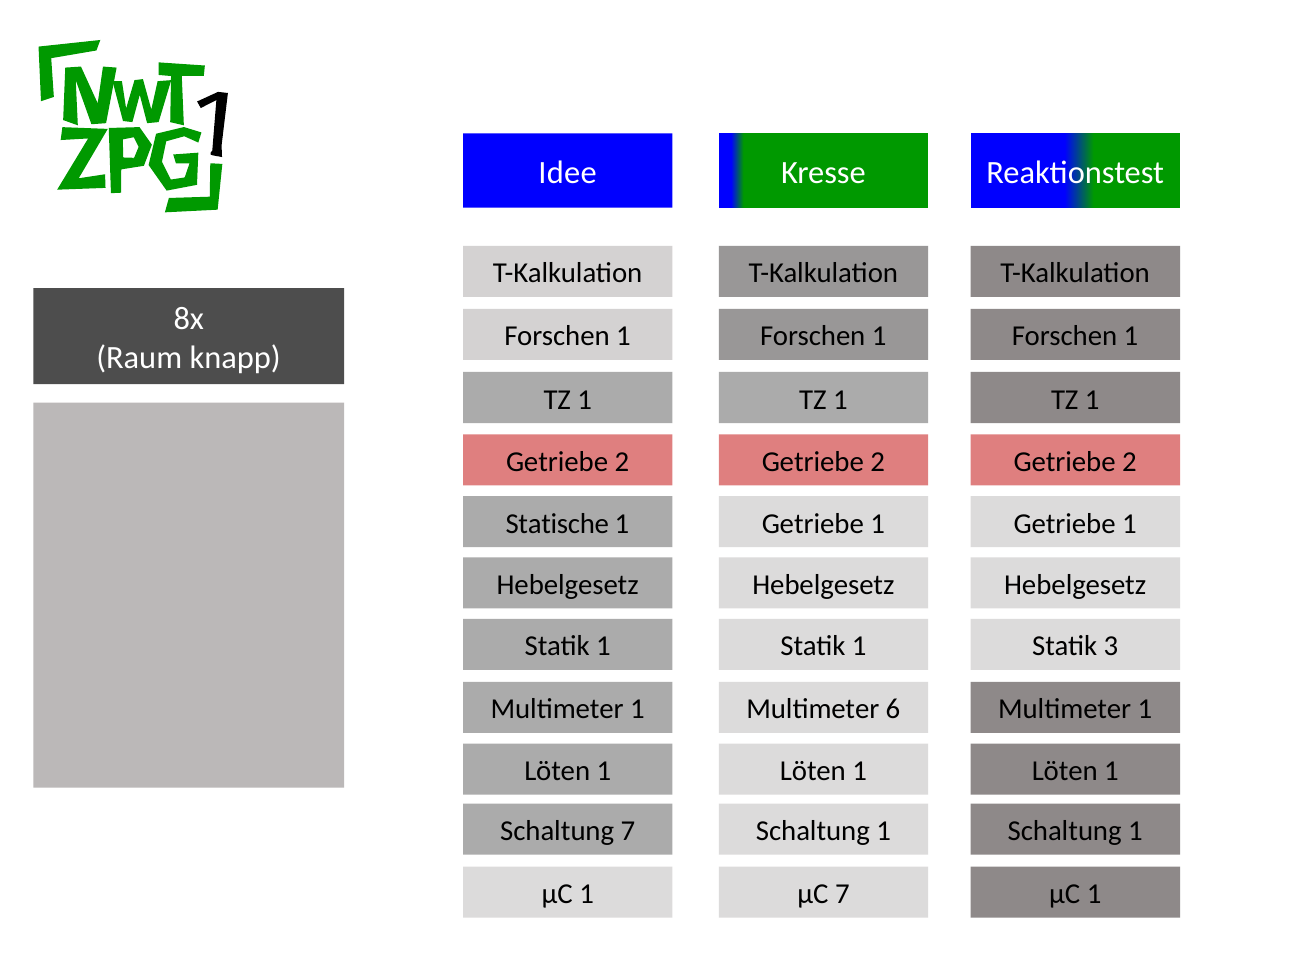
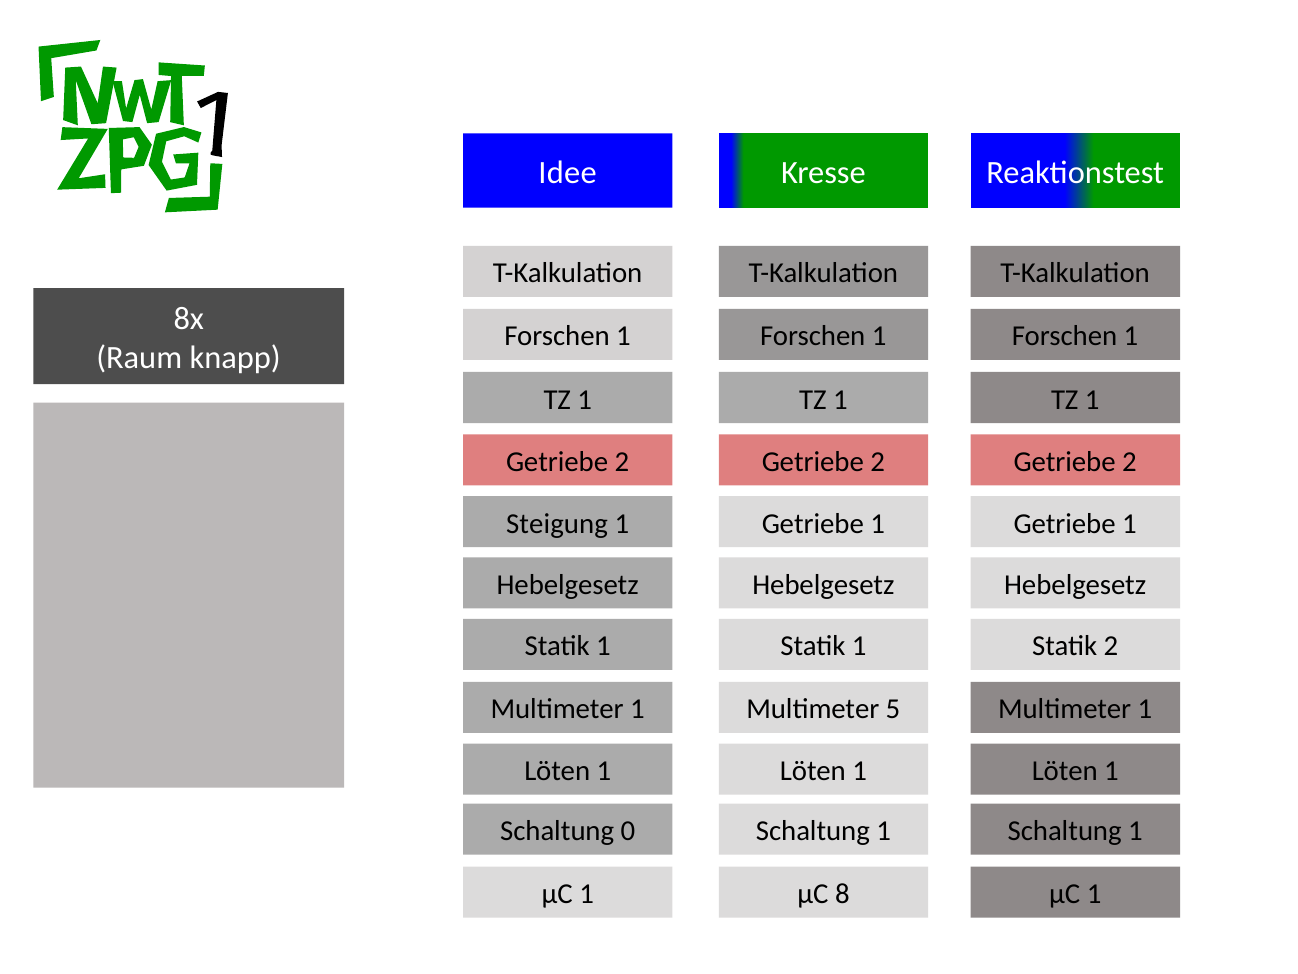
Statische: Statische -> Steigung
Statik 3: 3 -> 2
6: 6 -> 5
Schaltung 7: 7 -> 0
µC 7: 7 -> 8
